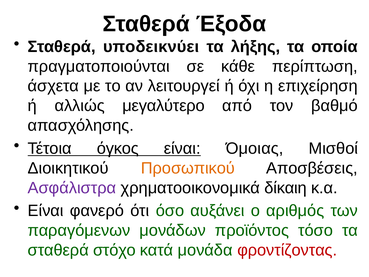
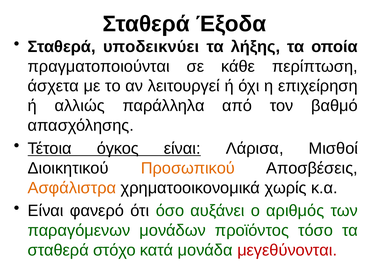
μεγαλύτερο: μεγαλύτερο -> παράλληλα
Όμοιας: Όμοιας -> Λάρισα
Ασφάλιστρα colour: purple -> orange
δίκαιη: δίκαιη -> χωρίς
φροντίζοντας: φροντίζοντας -> μεγεθύνονται
